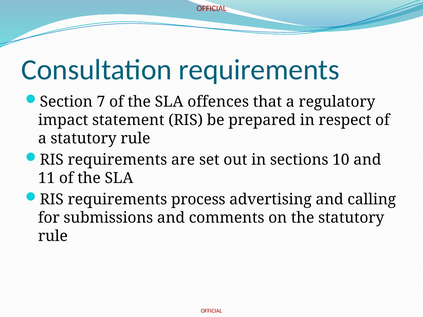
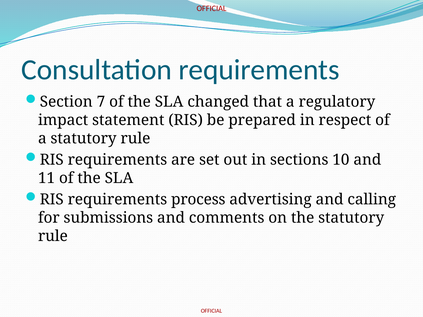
offences: offences -> changed
